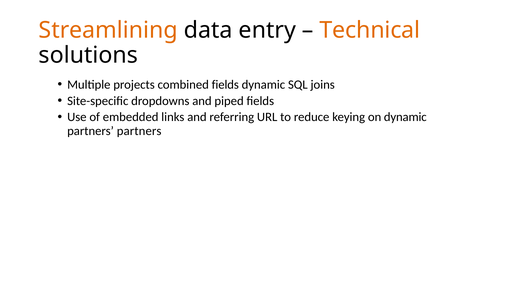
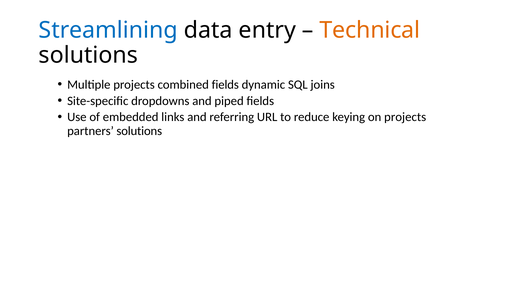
Streamlining colour: orange -> blue
on dynamic: dynamic -> projects
partners partners: partners -> solutions
